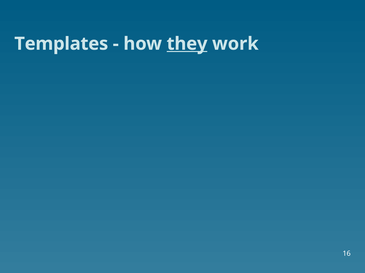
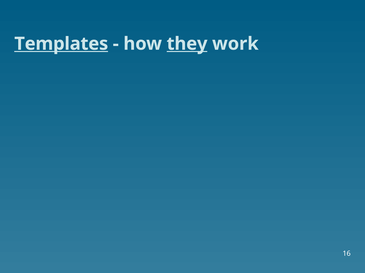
Templates underline: none -> present
